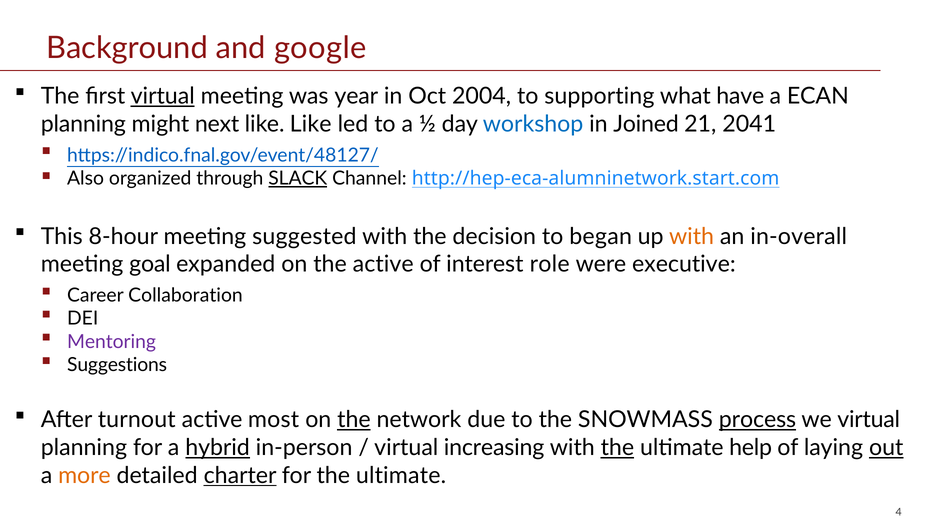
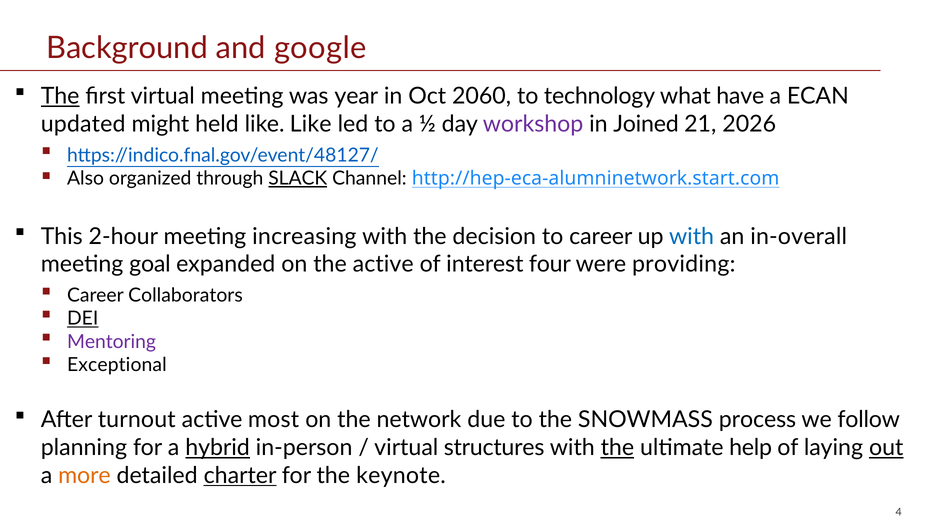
The at (60, 96) underline: none -> present
virtual at (163, 96) underline: present -> none
2004: 2004 -> 2060
supporting: supporting -> technology
planning at (83, 124): planning -> updated
next: next -> held
workshop colour: blue -> purple
2041: 2041 -> 2026
8-hour: 8-hour -> 2-hour
suggested: suggested -> increasing
to began: began -> career
with at (692, 236) colour: orange -> blue
role: role -> four
executive: executive -> providing
Collaboration: Collaboration -> Collaborators
DEI underline: none -> present
Suggestions: Suggestions -> Exceptional
the at (354, 419) underline: present -> none
process underline: present -> none
we virtual: virtual -> follow
increasing: increasing -> structures
for the ultimate: ultimate -> keynote
